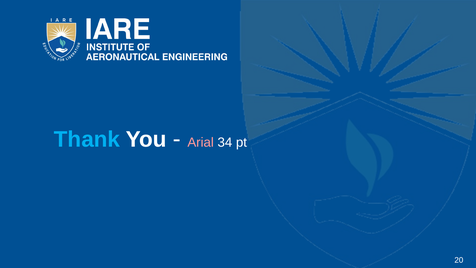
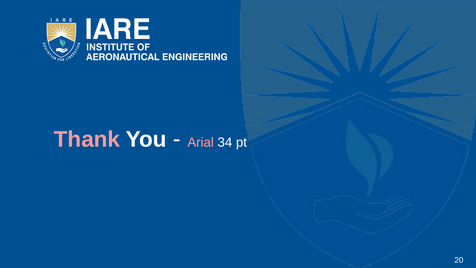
Thank colour: light blue -> pink
